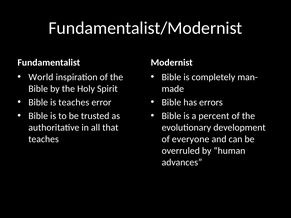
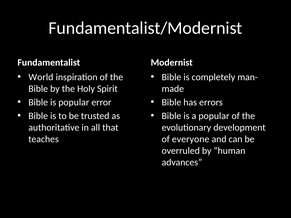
is teaches: teaches -> popular
a percent: percent -> popular
